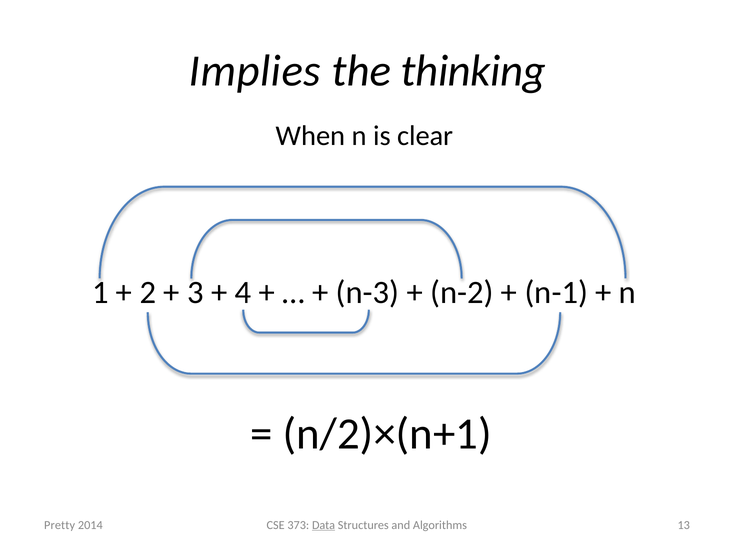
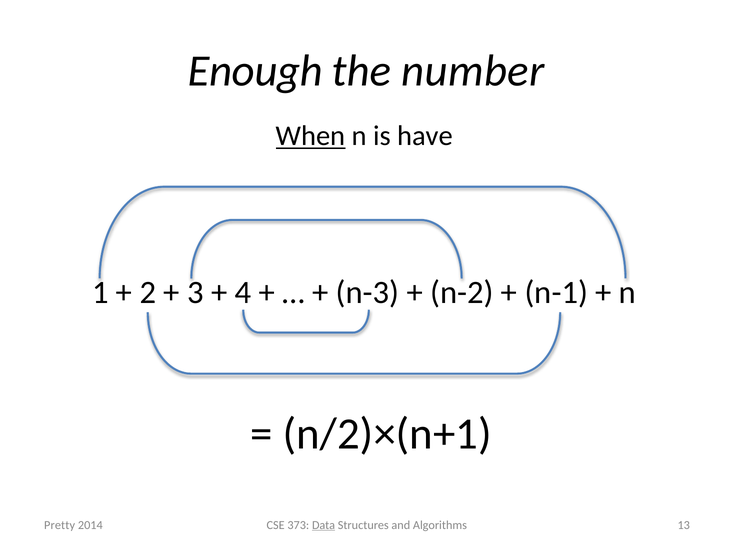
Implies: Implies -> Enough
thinking: thinking -> number
When underline: none -> present
clear: clear -> have
